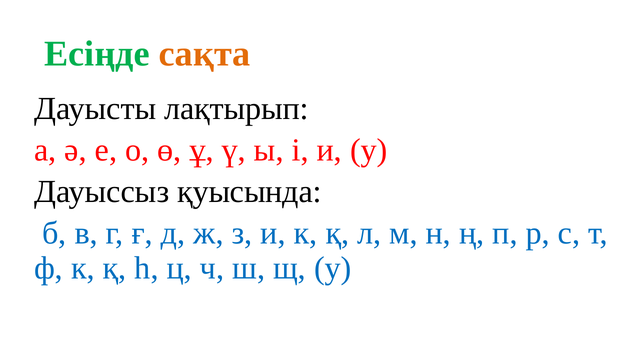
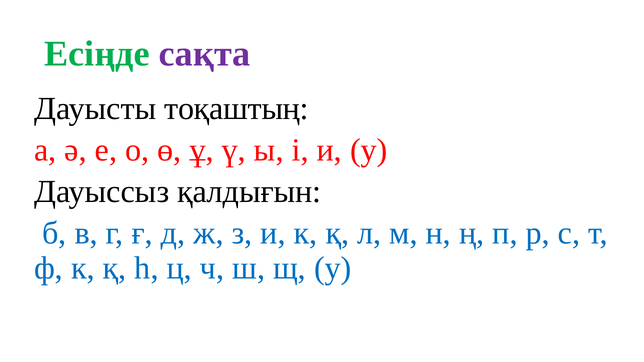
сақта colour: orange -> purple
лақтырып: лақтырып -> тоқаштың
қуысында: қуысында -> қалдығын
